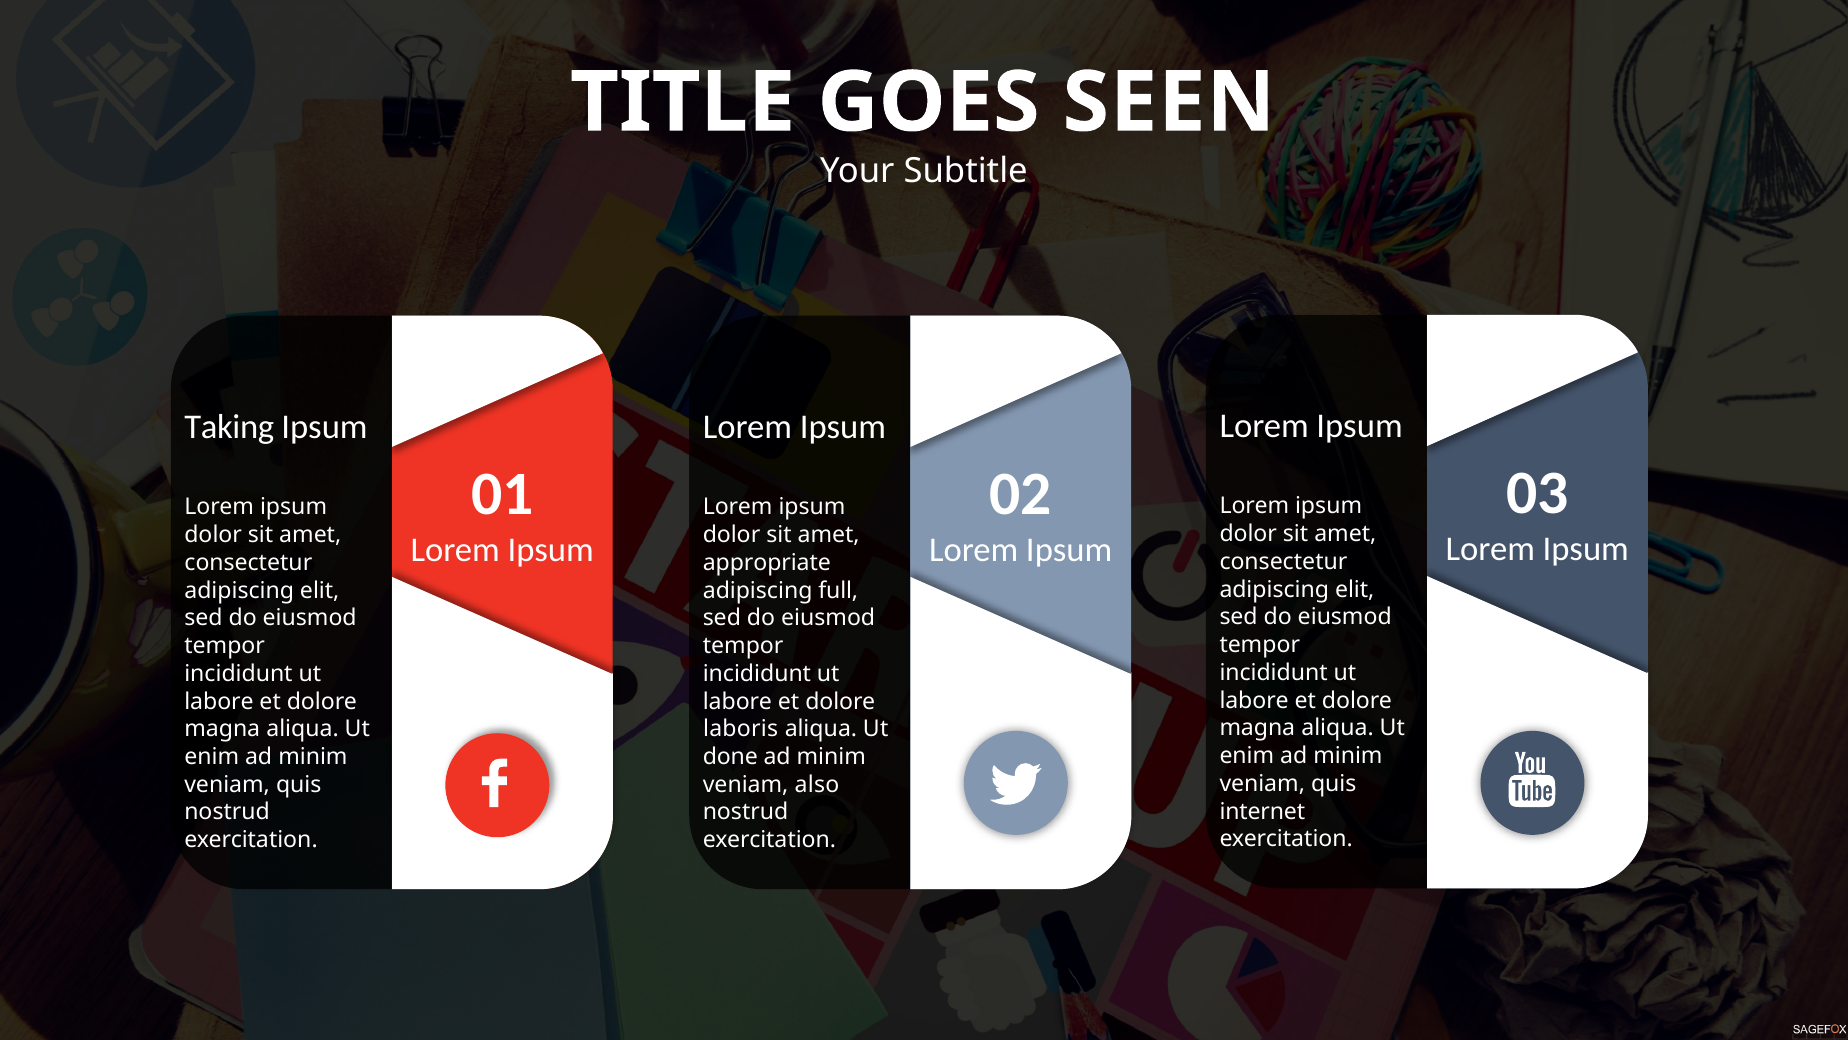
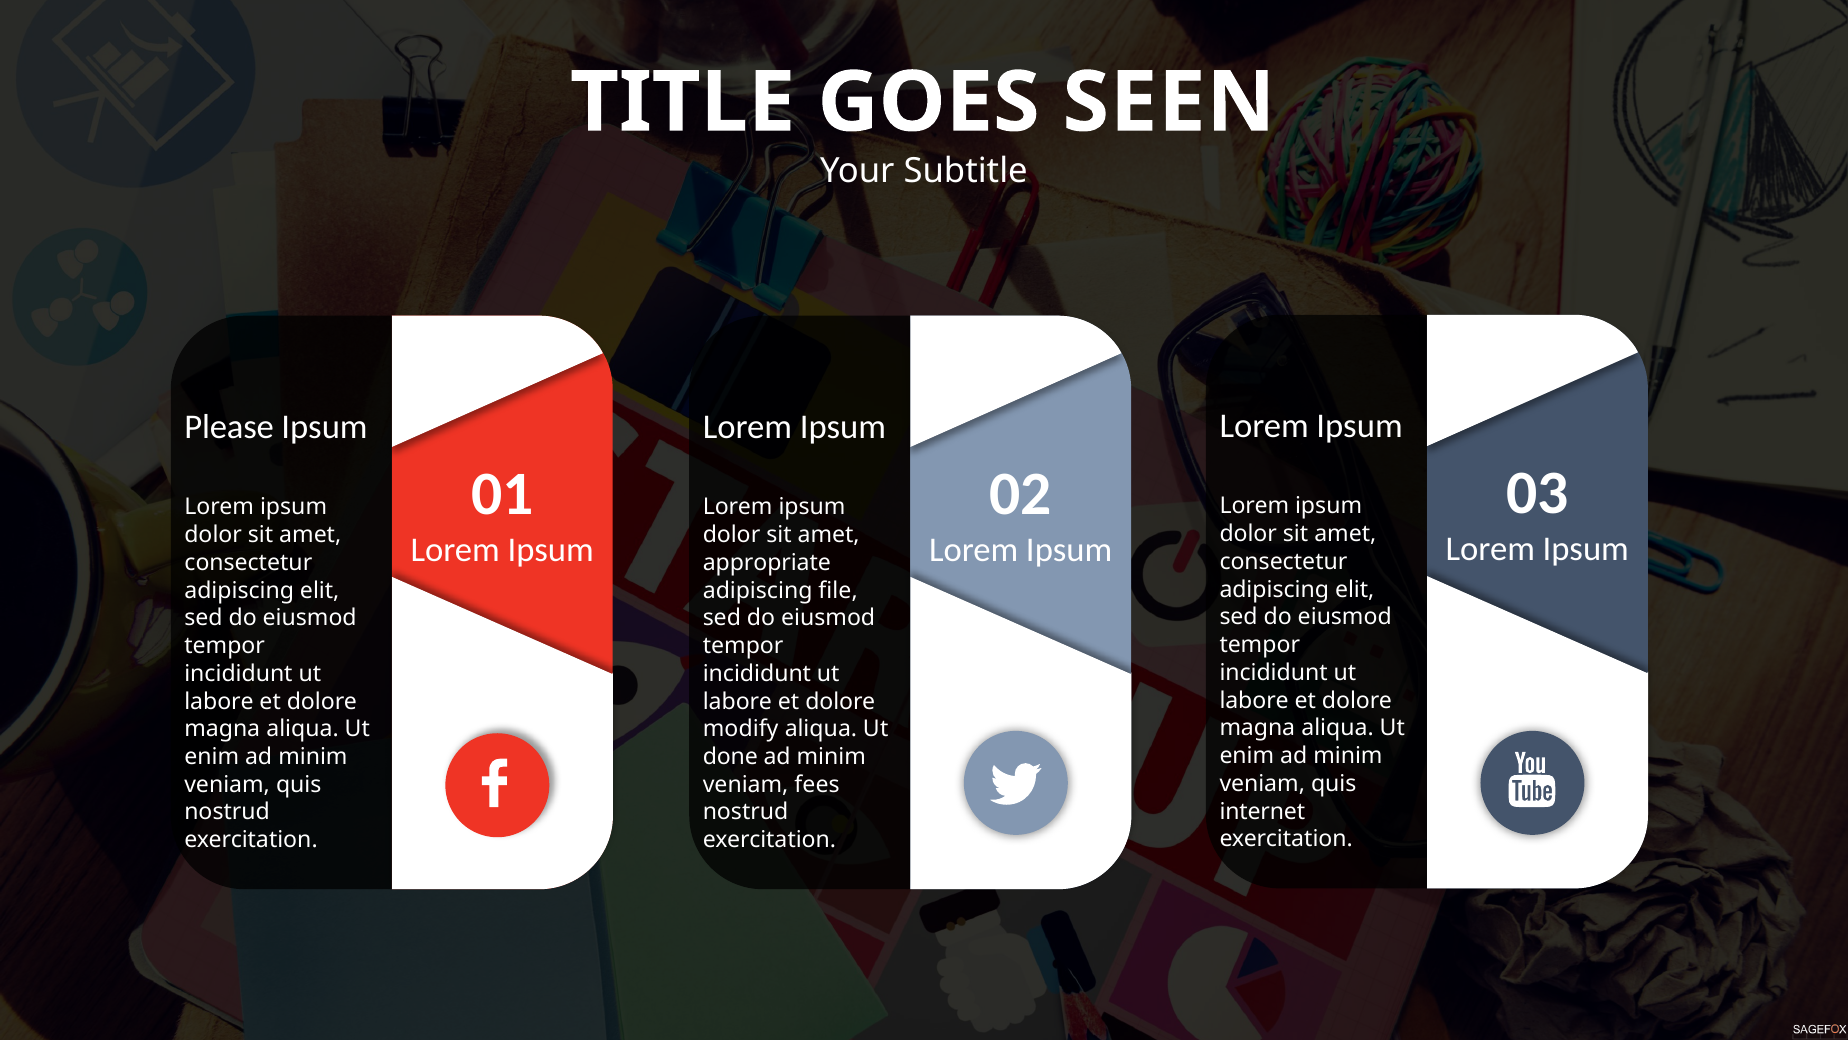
Taking: Taking -> Please
full: full -> file
laboris: laboris -> modify
also: also -> fees
